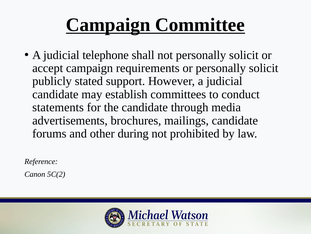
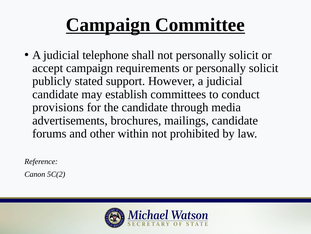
statements: statements -> provisions
during: during -> within
